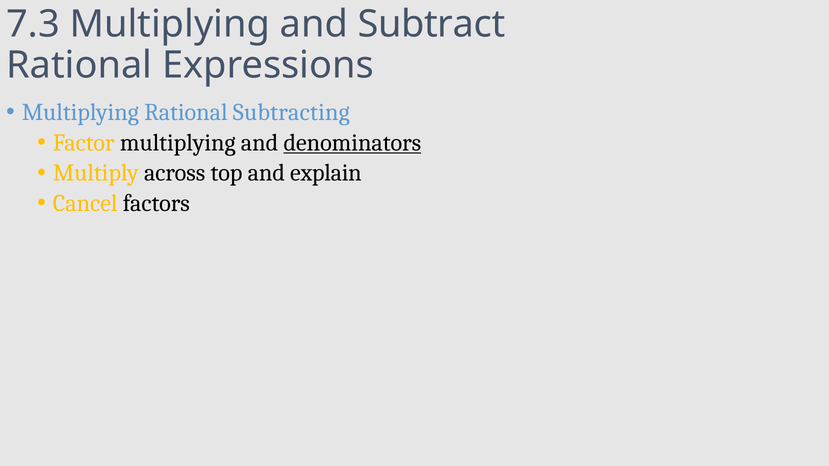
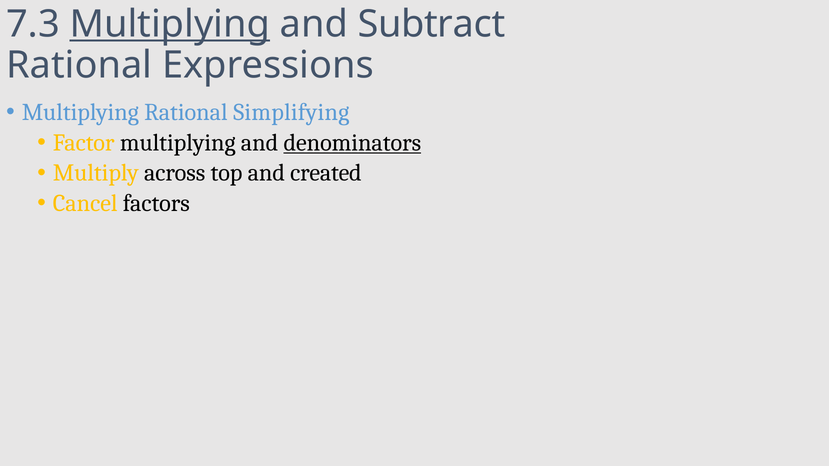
Multiplying at (170, 24) underline: none -> present
Subtracting: Subtracting -> Simplifying
explain: explain -> created
